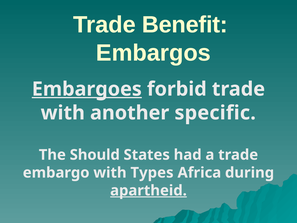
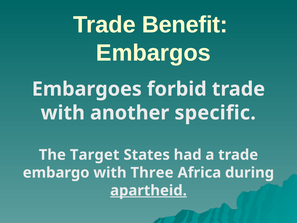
Embargoes underline: present -> none
Should: Should -> Target
Types: Types -> Three
